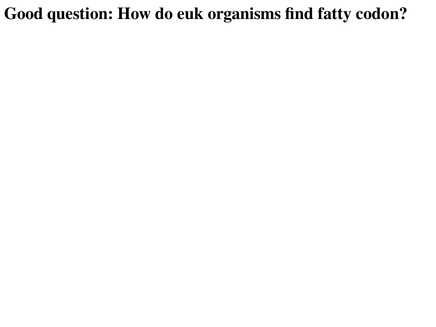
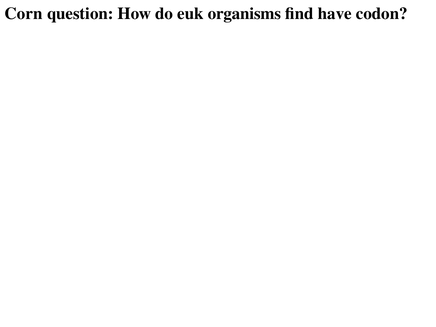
Good: Good -> Corn
fatty: fatty -> have
